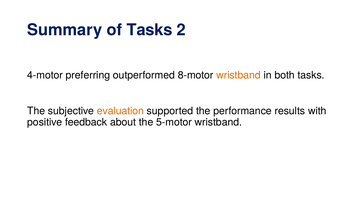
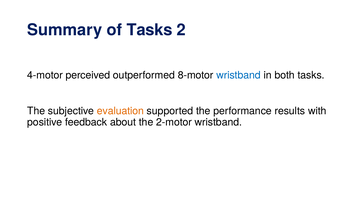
preferring: preferring -> perceived
wristband at (239, 75) colour: orange -> blue
5-motor: 5-motor -> 2-motor
